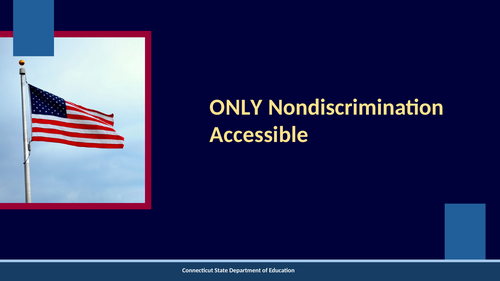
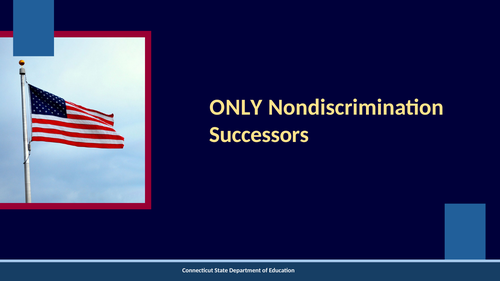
Accessible: Accessible -> Successors
